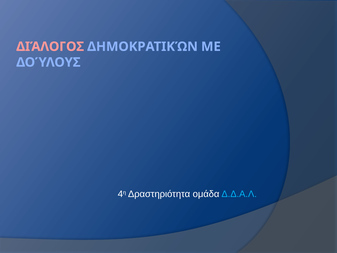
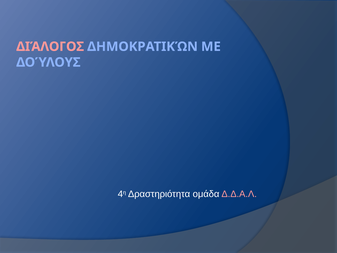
Δ.Δ.Α.Λ colour: light blue -> pink
